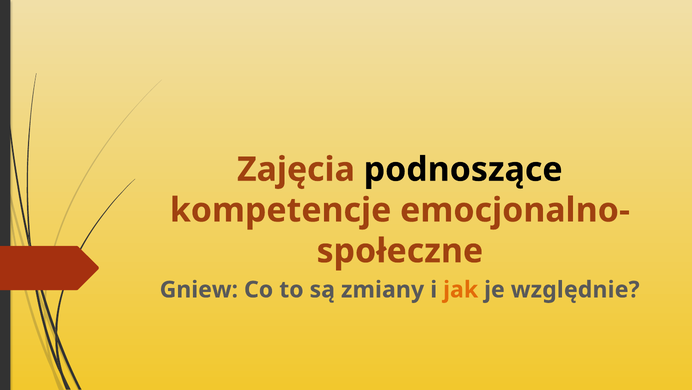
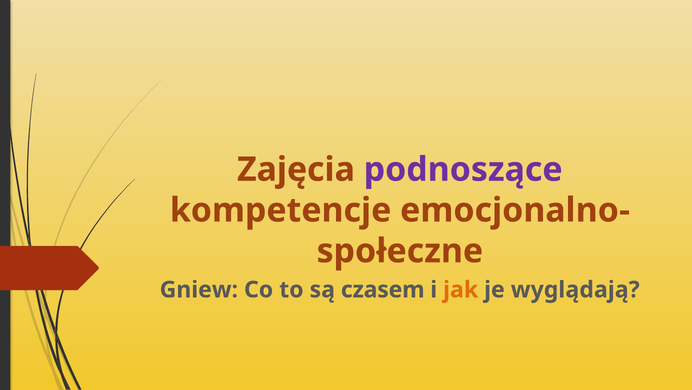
podnoszące colour: black -> purple
zmiany: zmiany -> czasem
względnie: względnie -> wyglądają
